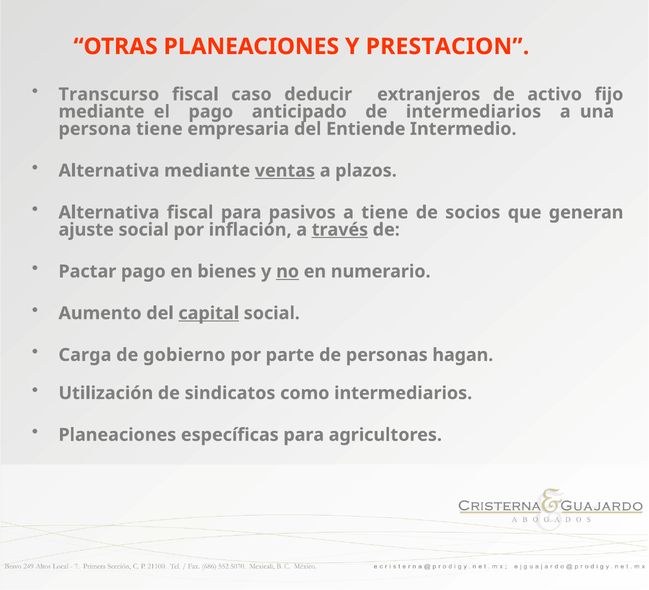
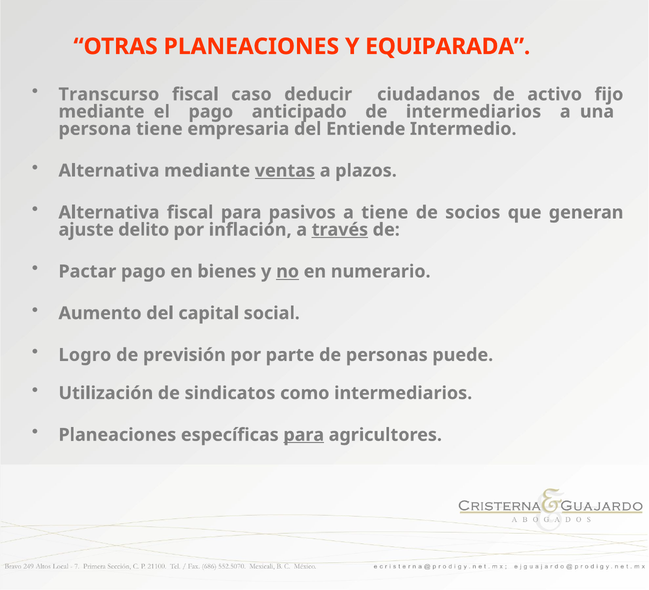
PRESTACION: PRESTACION -> EQUIPARADA
extranjeros: extranjeros -> ciudadanos
ajuste social: social -> delito
capital underline: present -> none
Carga: Carga -> Logro
gobierno: gobierno -> previsión
hagan: hagan -> puede
para at (304, 435) underline: none -> present
